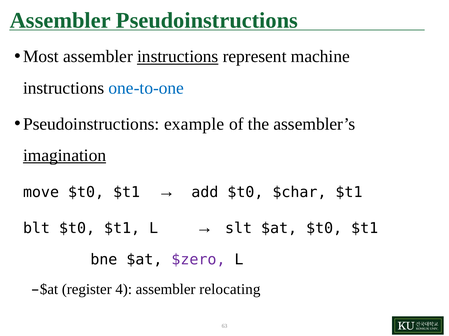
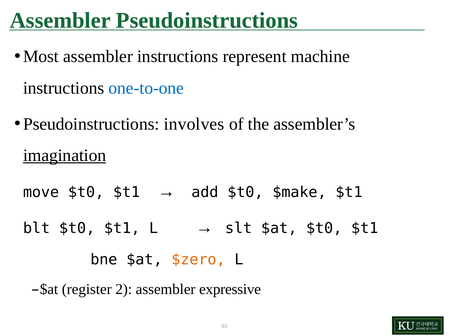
instructions at (178, 57) underline: present -> none
example: example -> involves
$char: $char -> $make
$zero colour: purple -> orange
4: 4 -> 2
relocating: relocating -> expressive
